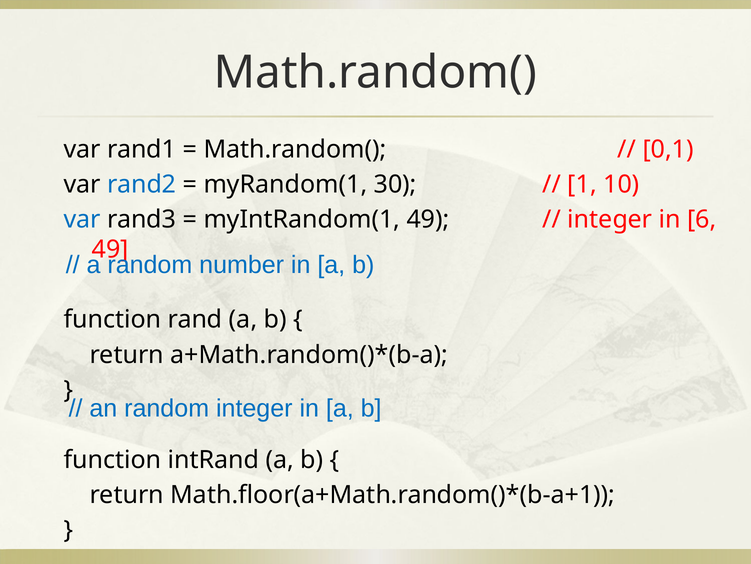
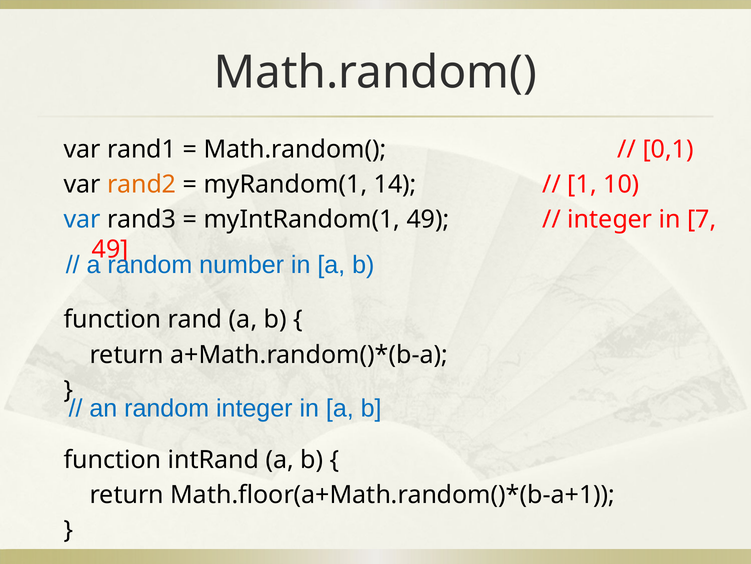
rand2 colour: blue -> orange
30: 30 -> 14
6: 6 -> 7
